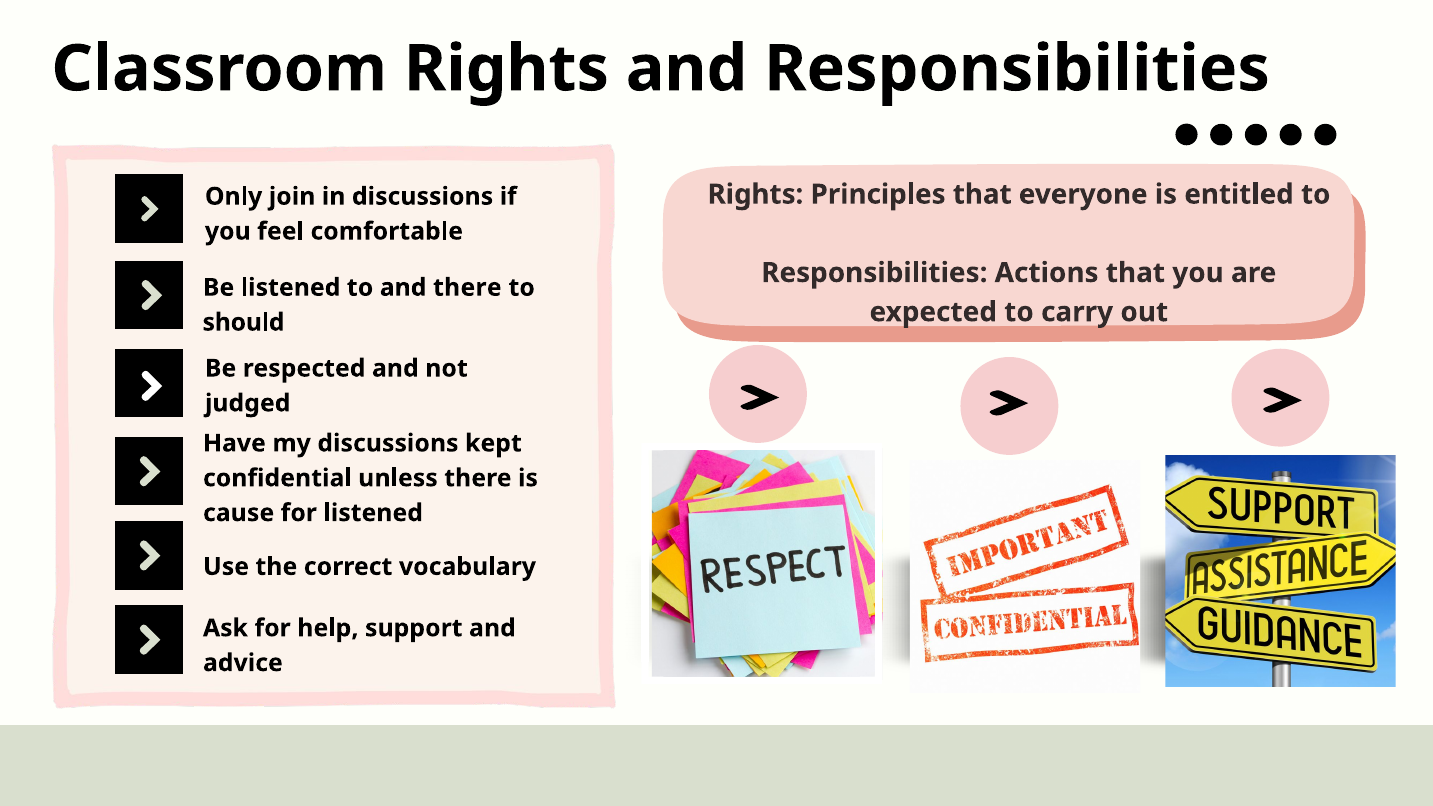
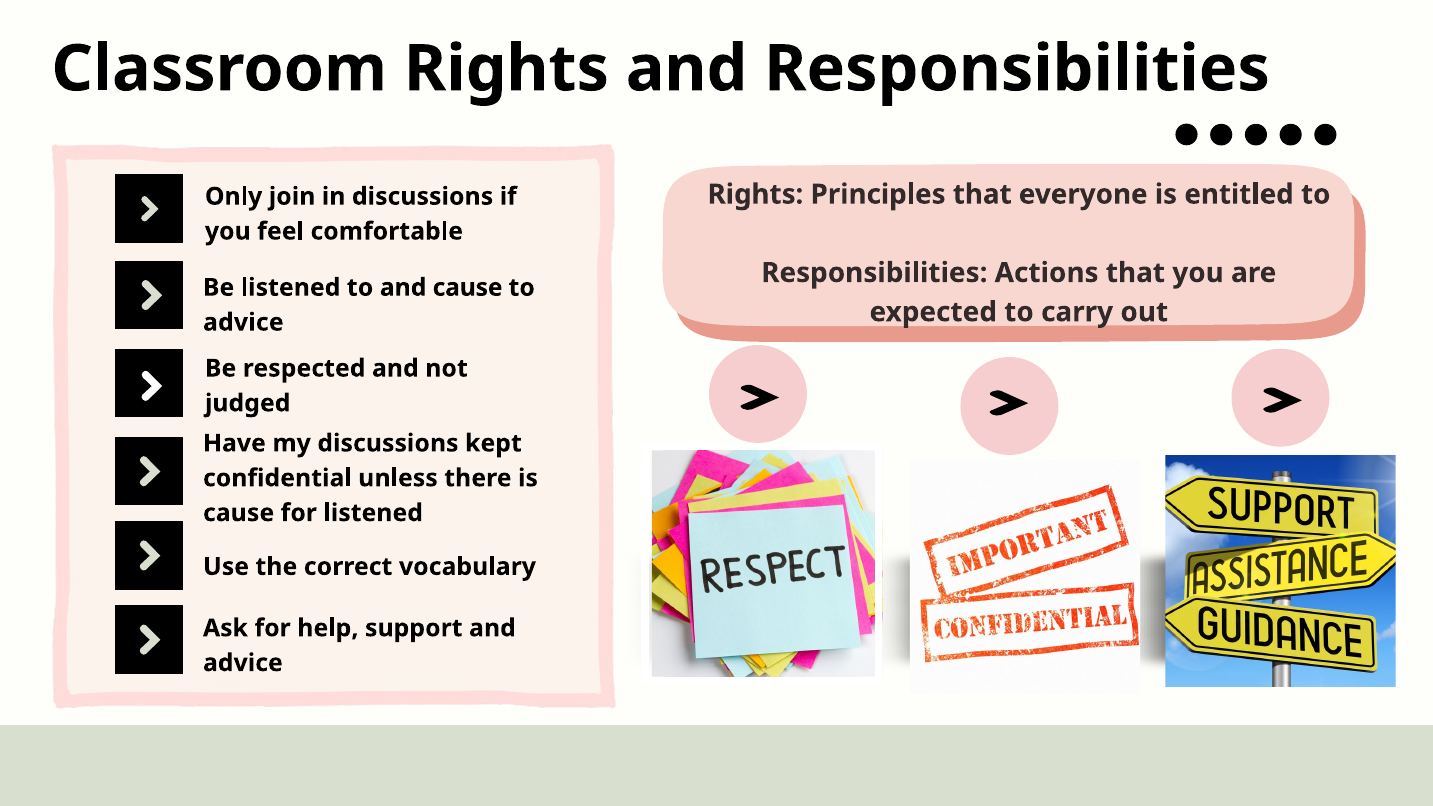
and there: there -> cause
should at (244, 322): should -> advice
